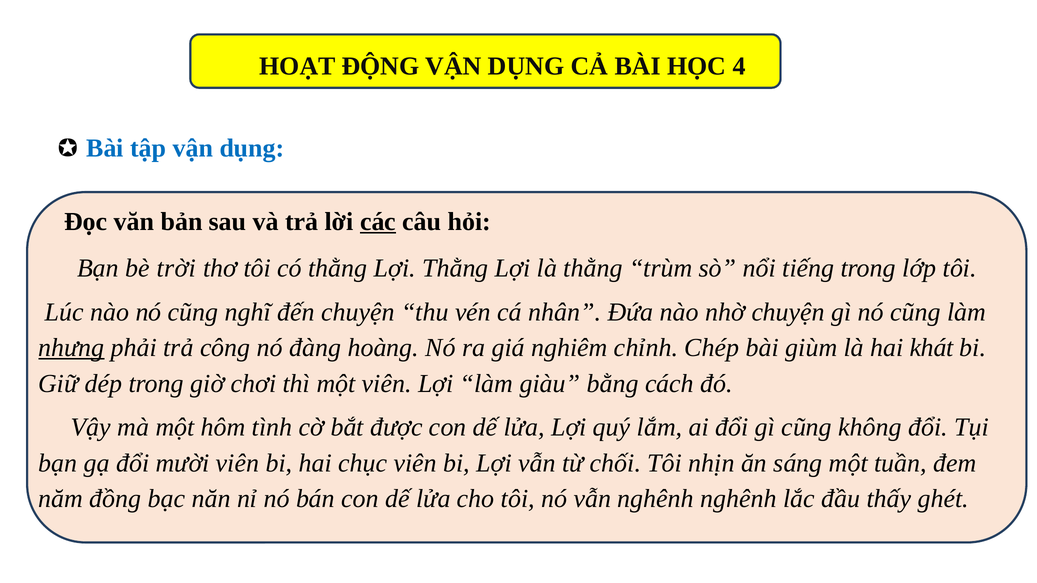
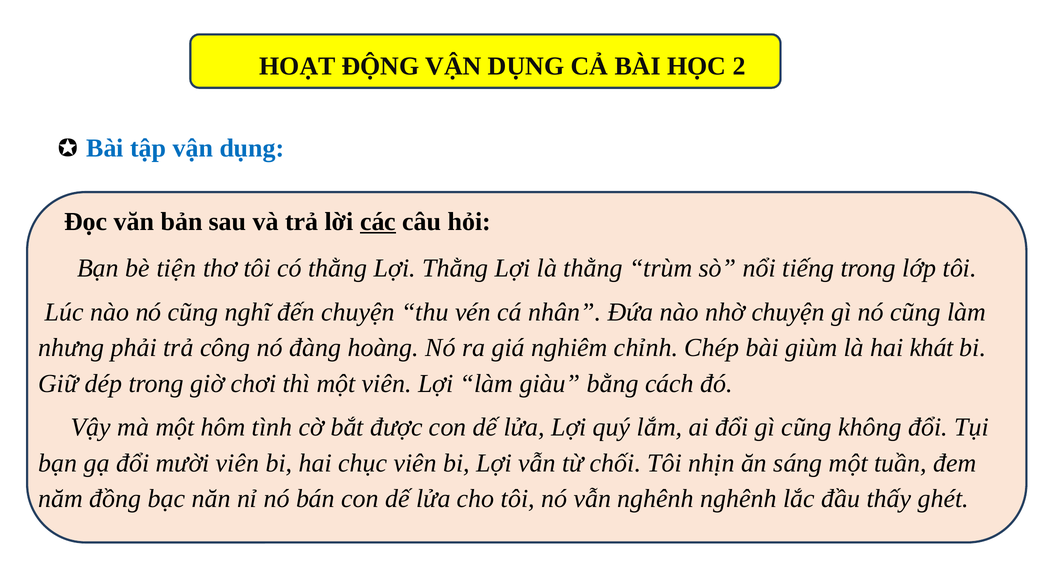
4: 4 -> 2
trời: trời -> tiện
nhưng underline: present -> none
